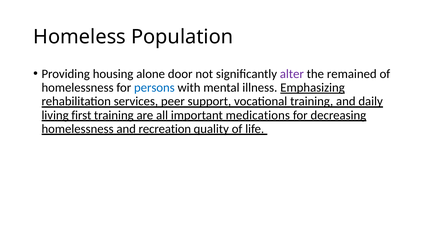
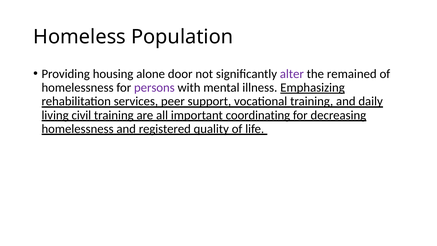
persons colour: blue -> purple
first: first -> civil
medications: medications -> coordinating
recreation: recreation -> registered
